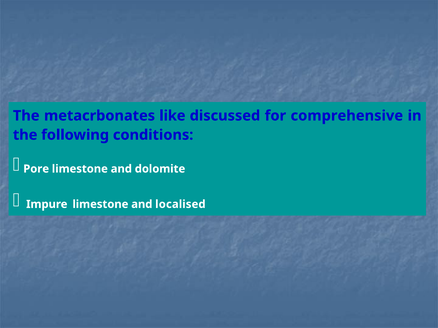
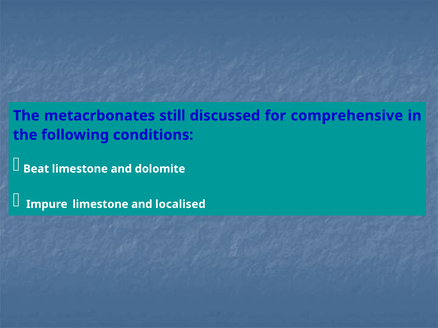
like: like -> still
Pore: Pore -> Beat
